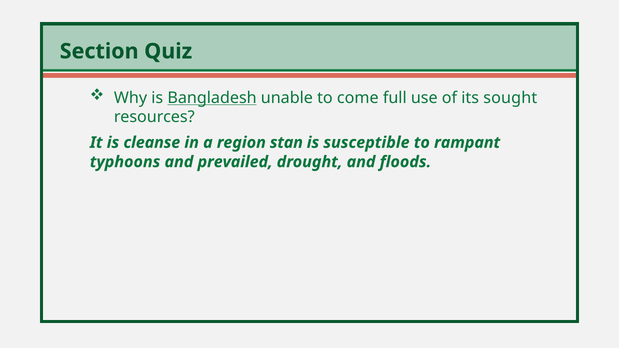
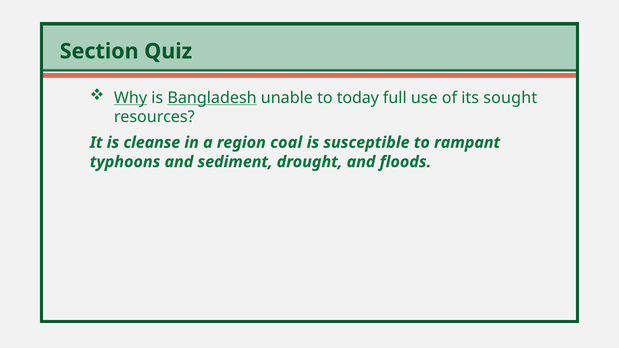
Why underline: none -> present
come: come -> today
stan: stan -> coal
prevailed: prevailed -> sediment
